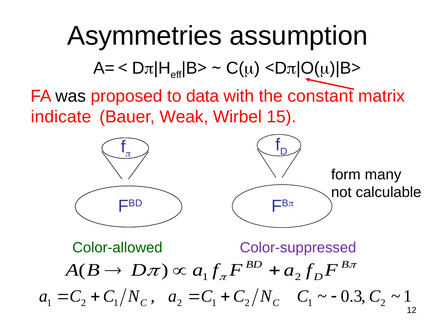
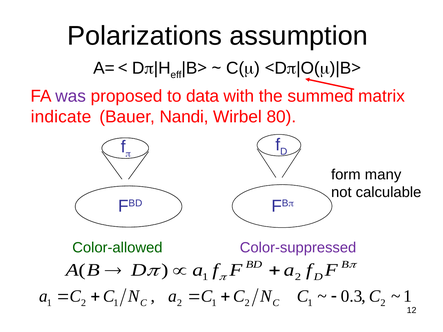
Asymmetries: Asymmetries -> Polarizations
was colour: black -> purple
constant: constant -> summed
Weak: Weak -> Nandi
15: 15 -> 80
